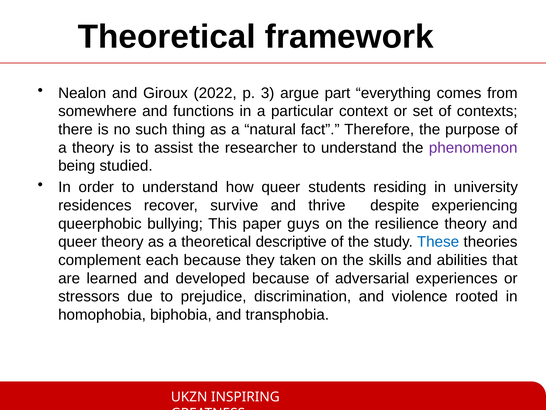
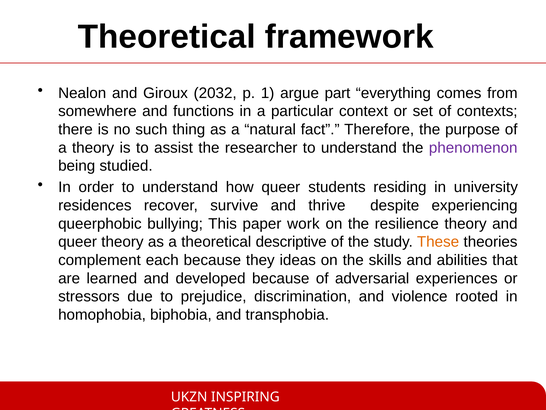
2022: 2022 -> 2032
3: 3 -> 1
guys: guys -> work
These colour: blue -> orange
taken: taken -> ideas
